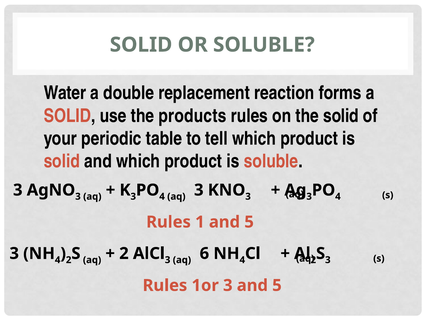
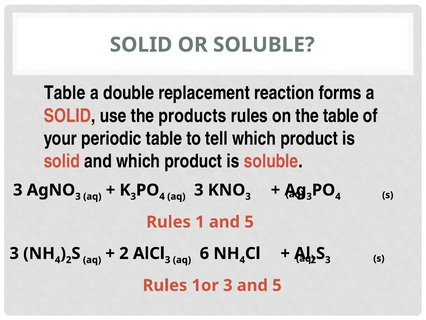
Water at (65, 93): Water -> Table
the solid: solid -> table
